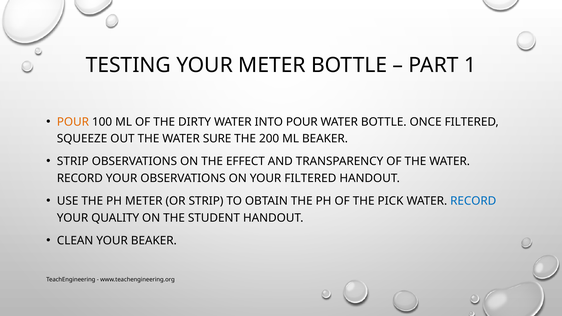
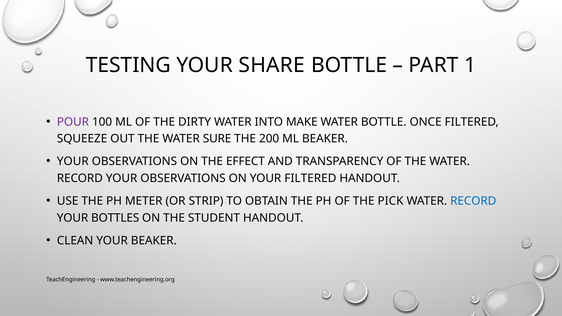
YOUR METER: METER -> SHARE
POUR at (73, 122) colour: orange -> purple
INTO POUR: POUR -> MAKE
STRIP at (73, 161): STRIP -> YOUR
QUALITY: QUALITY -> BOTTLES
